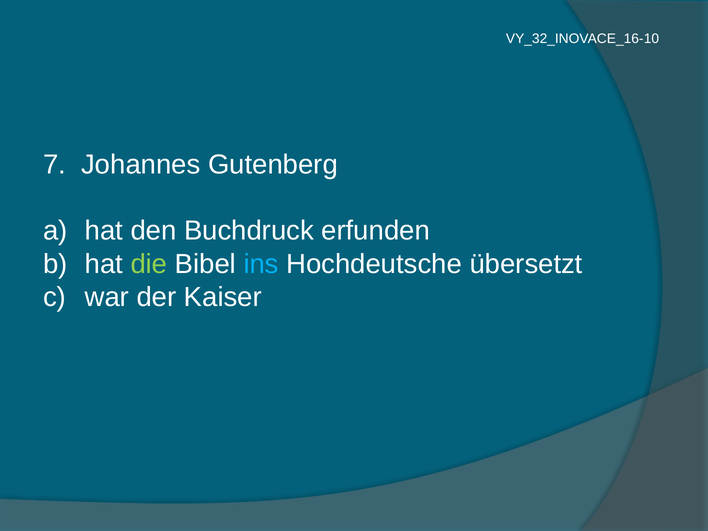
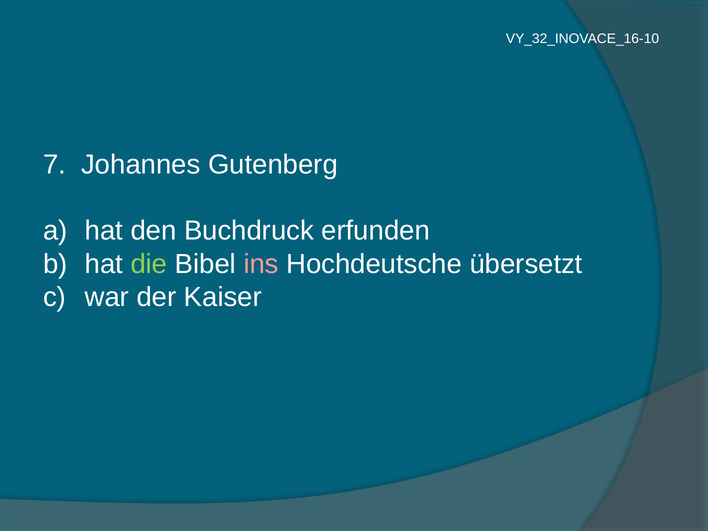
ins colour: light blue -> pink
